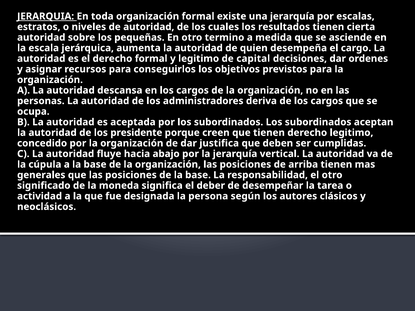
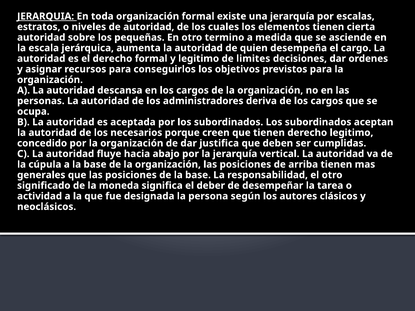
resultados: resultados -> elementos
capital: capital -> limites
presidente: presidente -> necesarios
